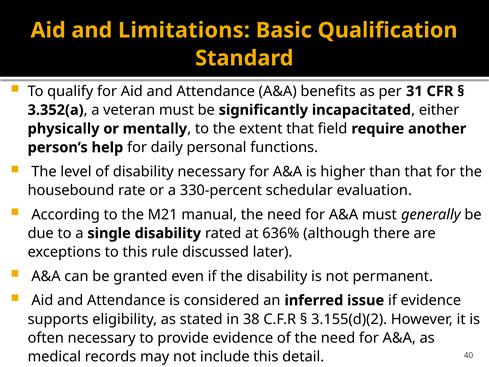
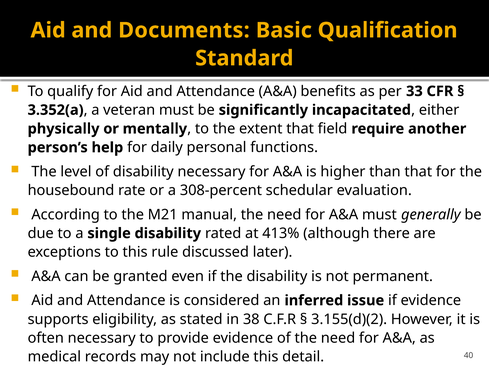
Limitations: Limitations -> Documents
31: 31 -> 33
330-percent: 330-percent -> 308-percent
636%: 636% -> 413%
